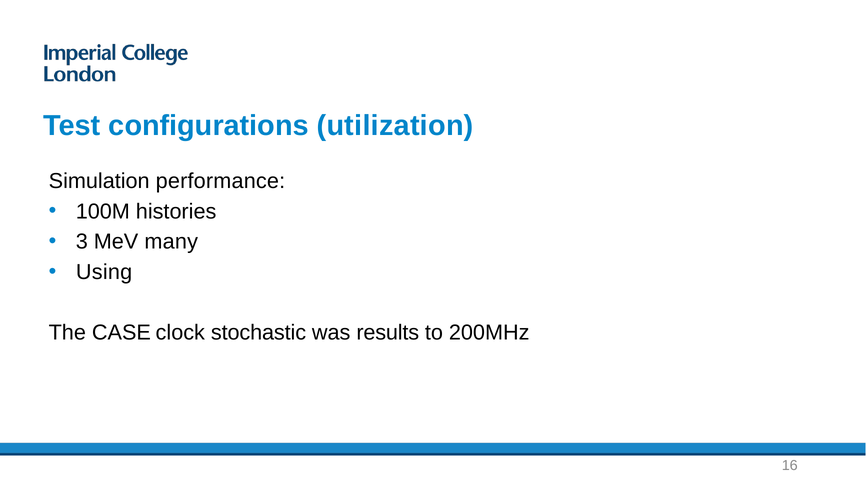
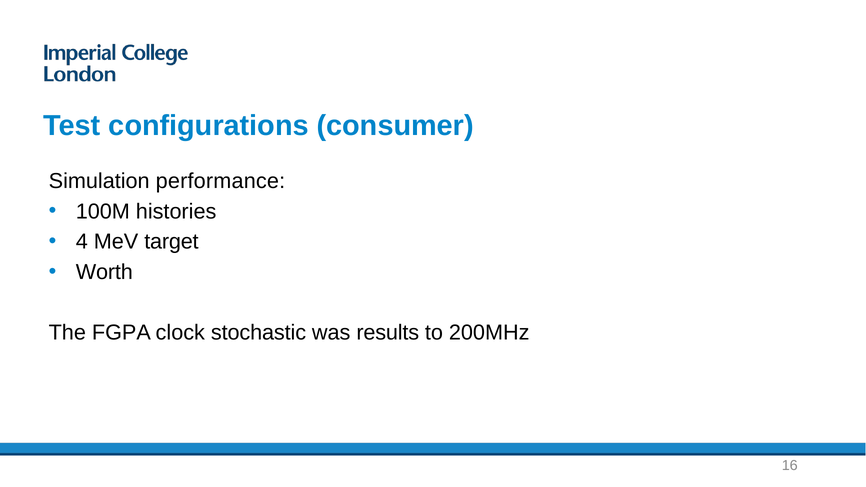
utilization: utilization -> consumer
3: 3 -> 4
many: many -> target
Using: Using -> Worth
CASE: CASE -> FGPA
